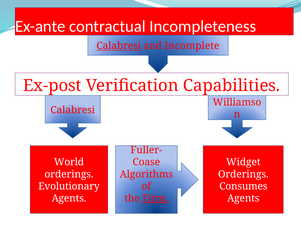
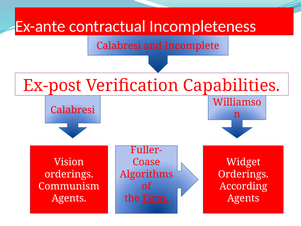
Calabresi at (119, 46) underline: present -> none
World: World -> Vision
Evolutionary: Evolutionary -> Communism
Consumes: Consumes -> According
